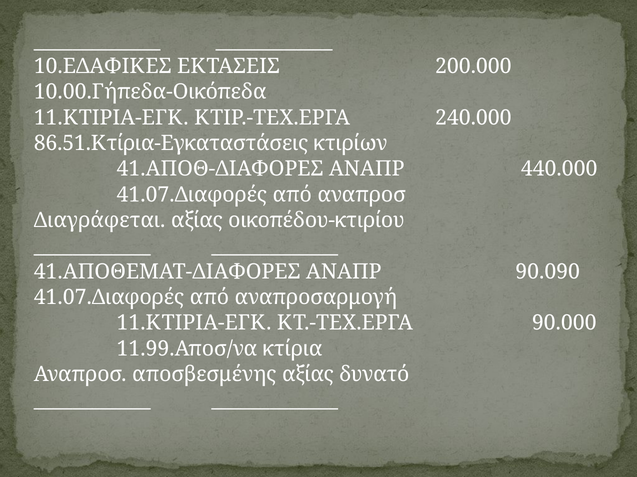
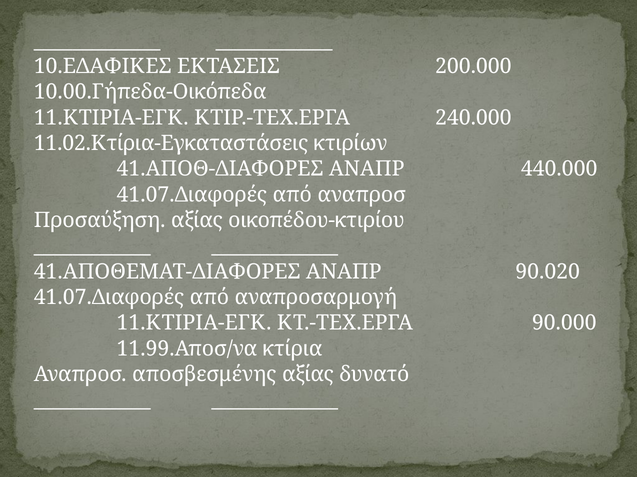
86.51.Κτίρια-Εγκαταστάσεις: 86.51.Κτίρια-Εγκαταστάσεις -> 11.02.Κτίρια-Εγκαταστάσεις
Διαγράφεται: Διαγράφεται -> Προσαύξηση
90.090: 90.090 -> 90.020
